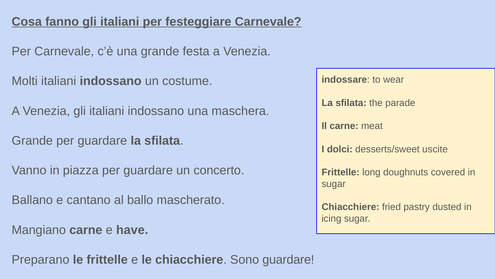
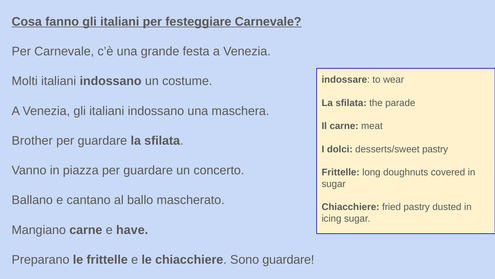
Grande at (32, 140): Grande -> Brother
desserts/sweet uscite: uscite -> pastry
